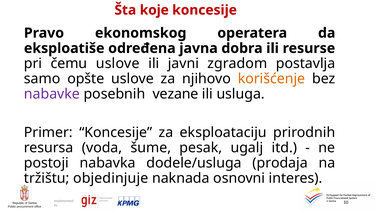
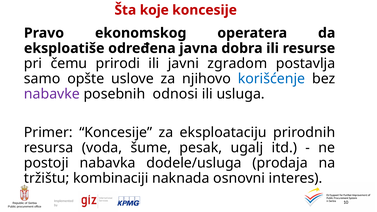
čemu uslove: uslove -> prirodi
korišćenje colour: orange -> blue
vezane: vezane -> odnosi
objedinjuje: objedinjuje -> kombinaciji
